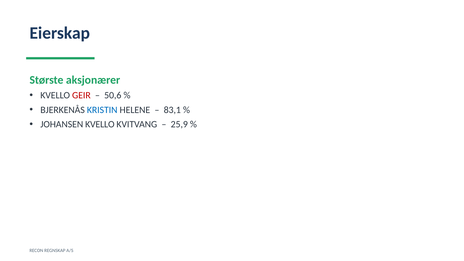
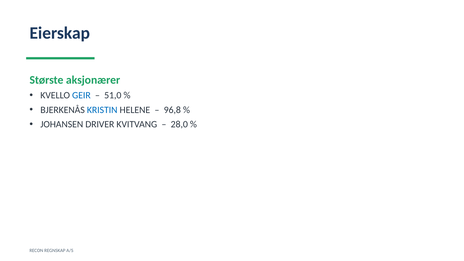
GEIR colour: red -> blue
50,6: 50,6 -> 51,0
83,1: 83,1 -> 96,8
JOHANSEN KVELLO: KVELLO -> DRIVER
25,9: 25,9 -> 28,0
